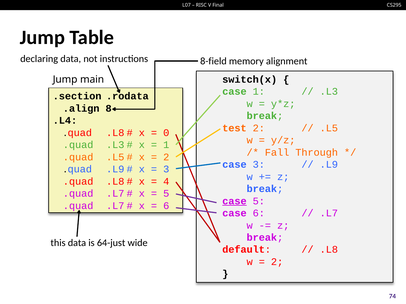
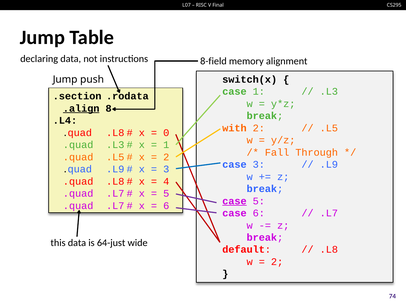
main: main -> push
.align underline: none -> present
test: test -> with
